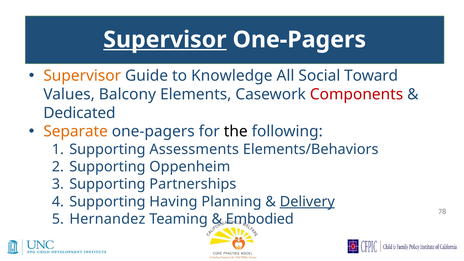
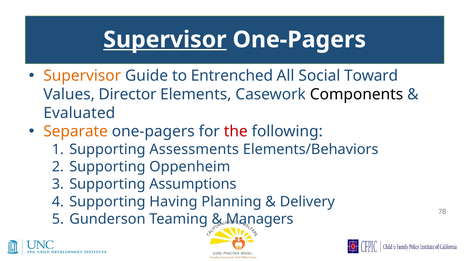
Knowledge: Knowledge -> Entrenched
Balcony: Balcony -> Director
Components colour: red -> black
Dedicated: Dedicated -> Evaluated
the colour: black -> red
Partnerships: Partnerships -> Assumptions
Delivery underline: present -> none
Hernandez: Hernandez -> Gunderson
Embodied: Embodied -> Managers
